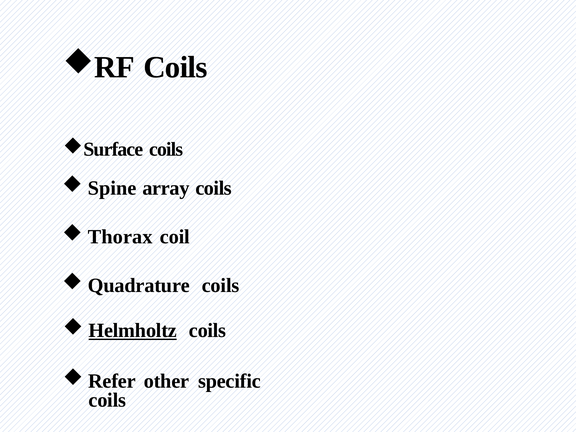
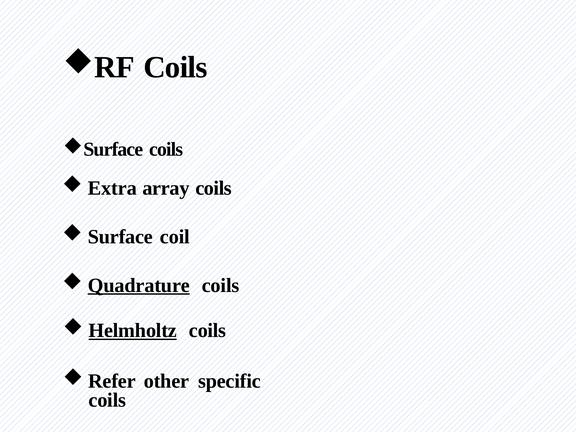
Spine: Spine -> Extra
Thorax at (120, 237): Thorax -> Surface
Quadrature underline: none -> present
